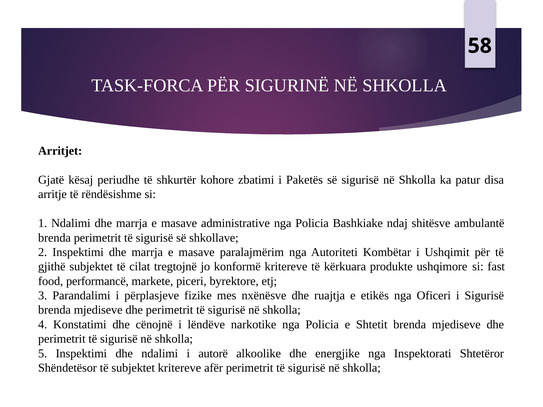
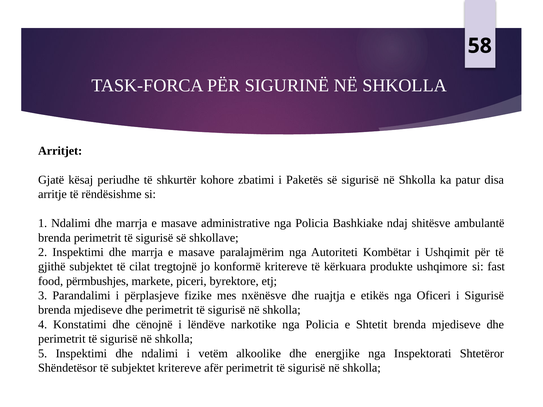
performancë: performancë -> përmbushjes
autorë: autorë -> vetëm
